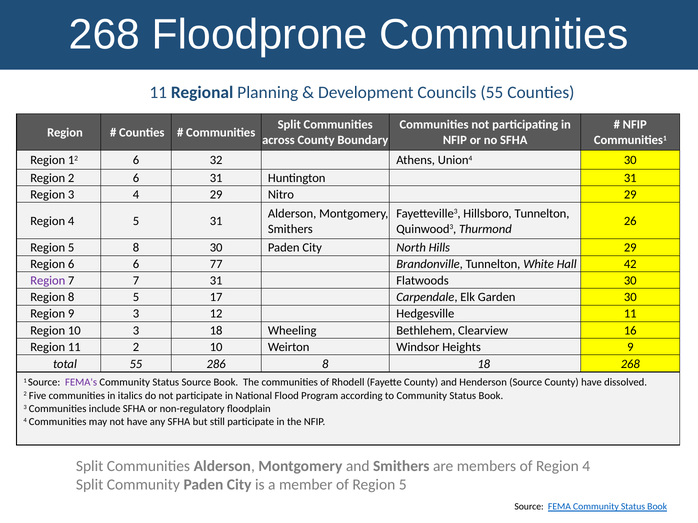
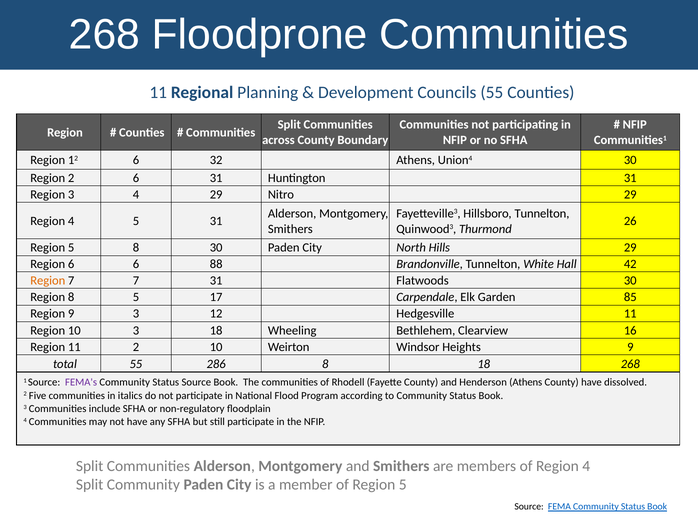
77: 77 -> 88
Region at (48, 281) colour: purple -> orange
Garden 30: 30 -> 85
Henderson Source: Source -> Athens
